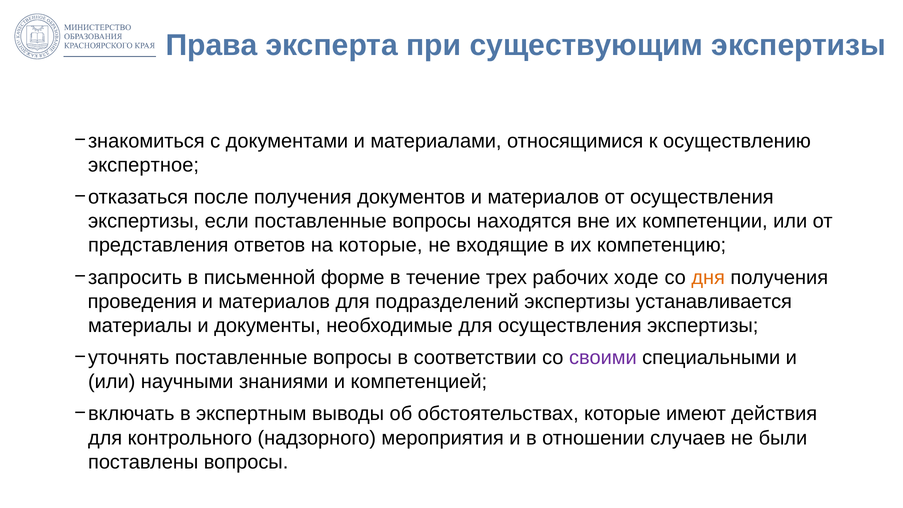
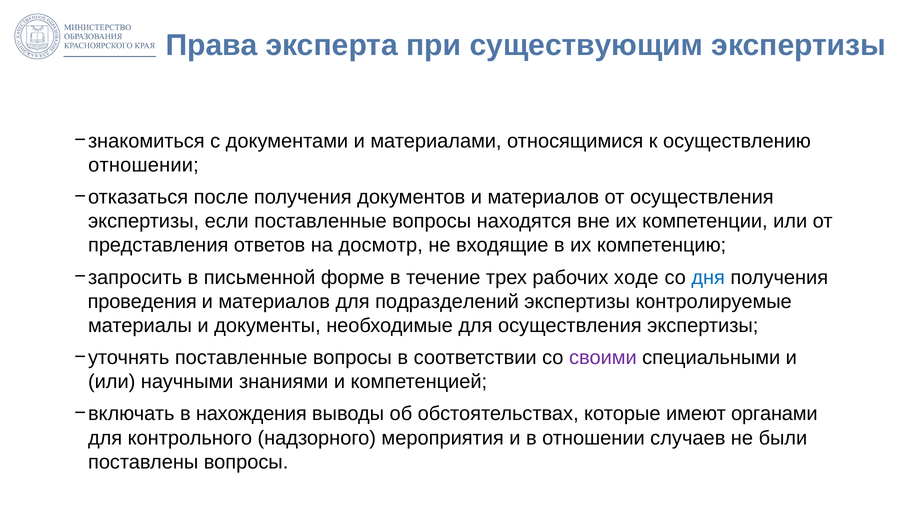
экспертное at (144, 165): экспертное -> отношении
на которые: которые -> досмотр
дня colour: orange -> blue
устанавливается: устанавливается -> контролируемые
экспертным: экспертным -> нахождения
действия: действия -> органами
